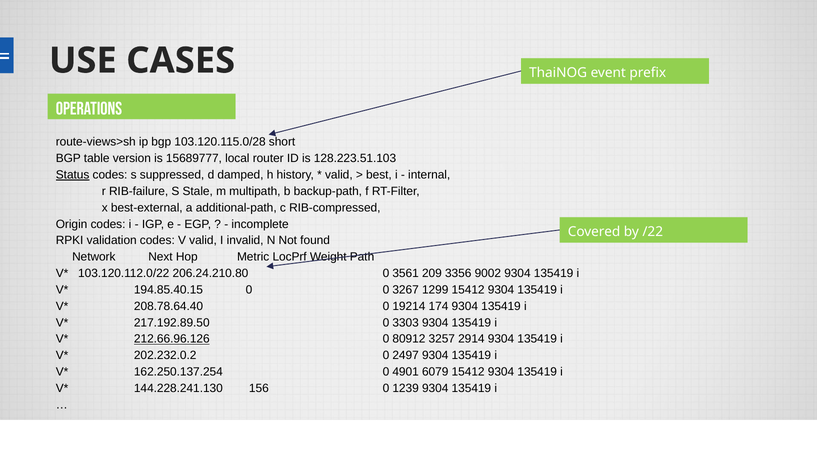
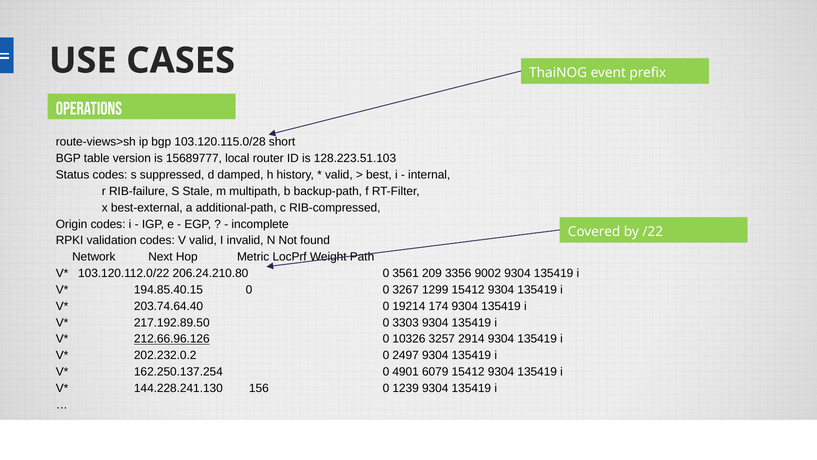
Status underline: present -> none
208.78.64.40: 208.78.64.40 -> 203.74.64.40
80912: 80912 -> 10326
